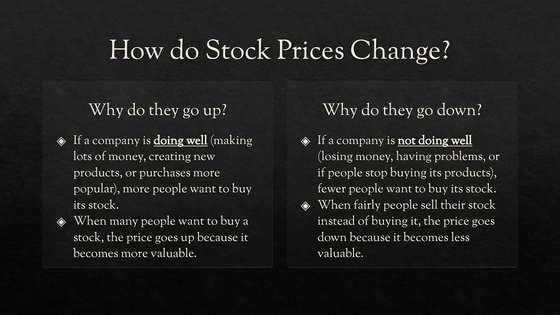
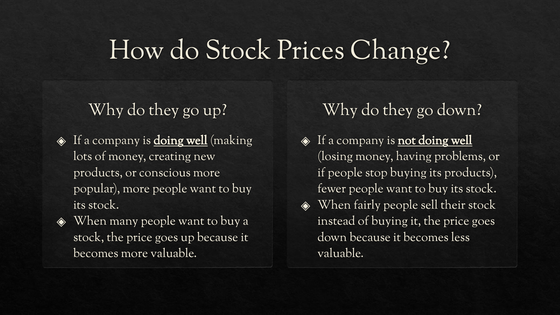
purchases: purchases -> conscious
